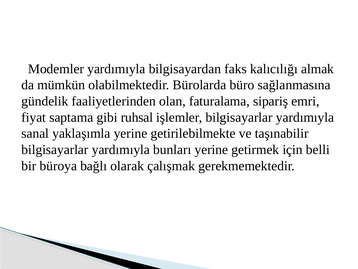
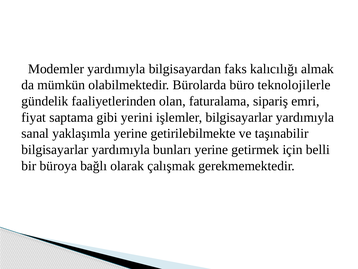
sağlanmasına: sağlanmasına -> teknolojilerle
ruhsal: ruhsal -> yerini
